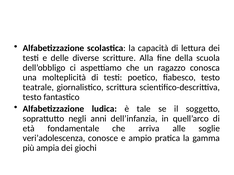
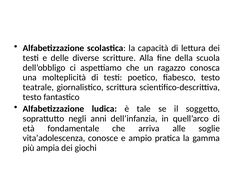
veri’adolescenza: veri’adolescenza -> vita’adolescenza
